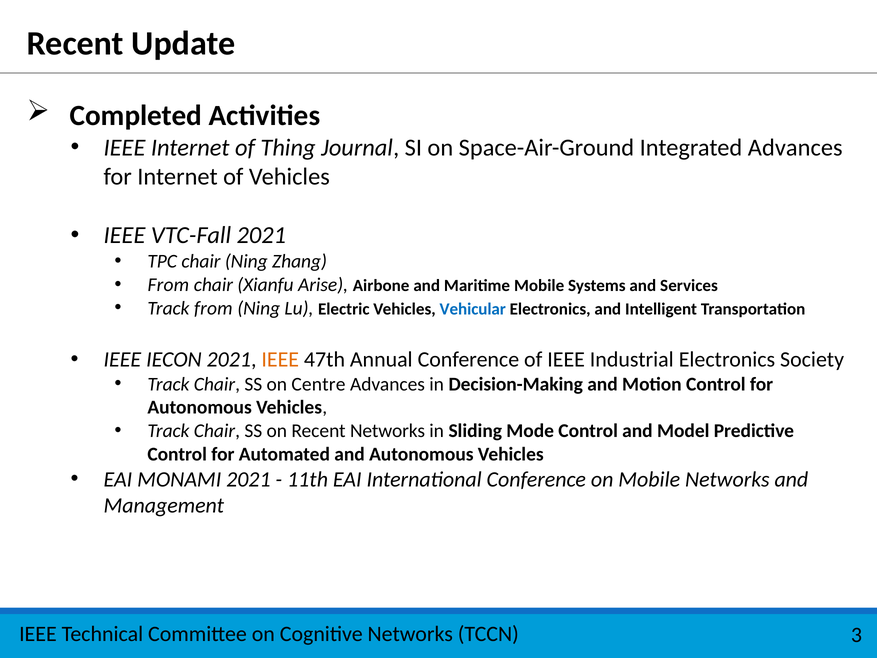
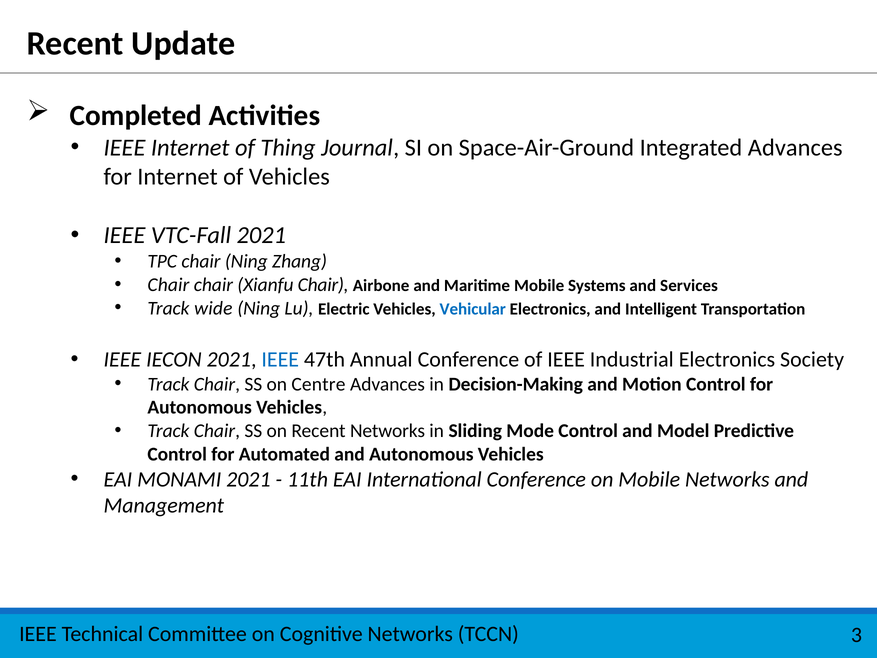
From at (168, 285): From -> Chair
Xianfu Arise: Arise -> Chair
Track from: from -> wide
IEEE at (280, 359) colour: orange -> blue
